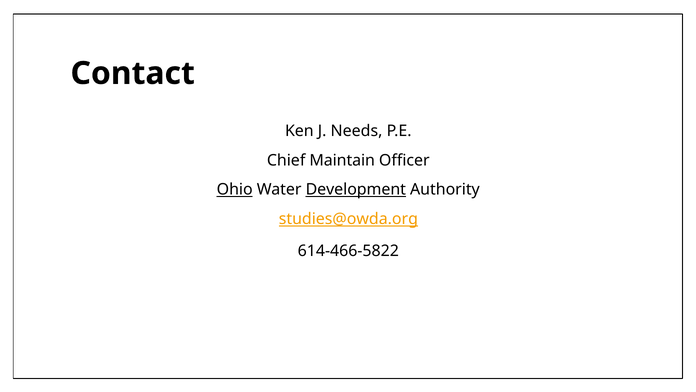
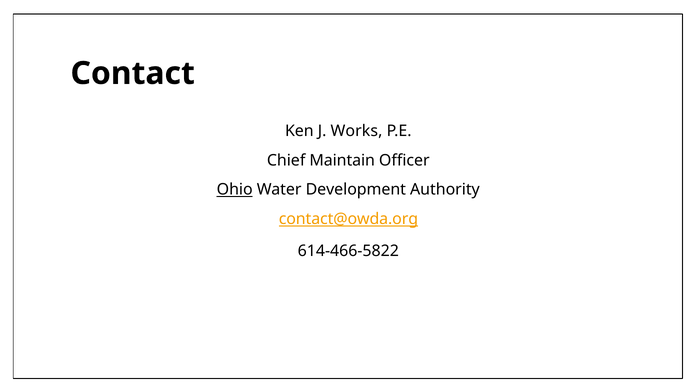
Needs: Needs -> Works
Development underline: present -> none
studies@owda.org: studies@owda.org -> contact@owda.org
